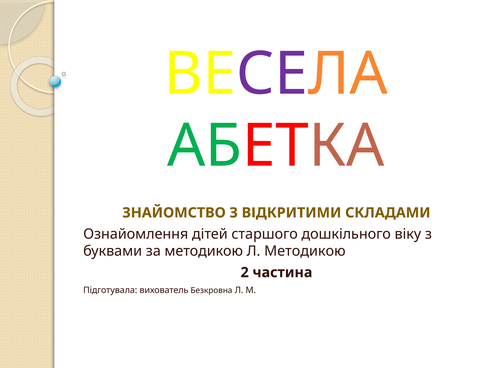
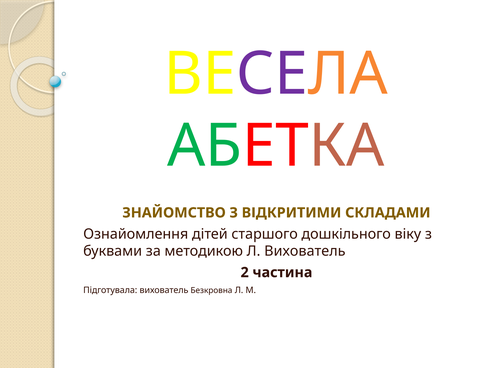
Л Методикою: Методикою -> Вихователь
